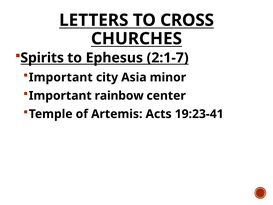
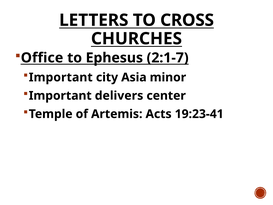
Spirits: Spirits -> Office
rainbow: rainbow -> delivers
